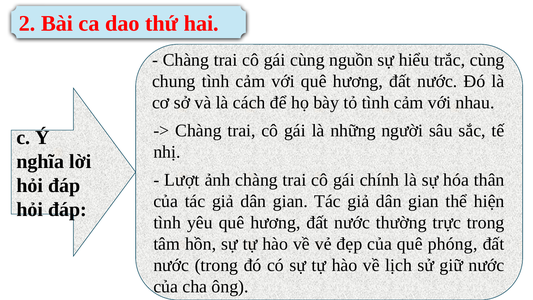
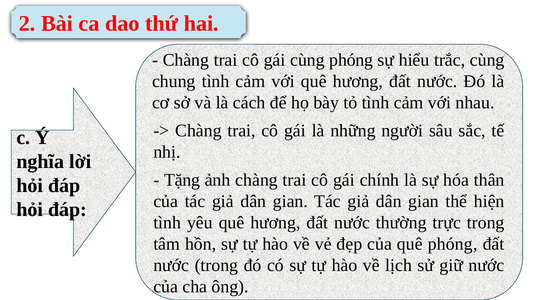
cùng nguồn: nguồn -> phóng
Lượt: Lượt -> Tặng
